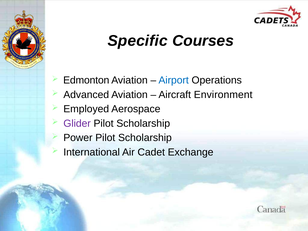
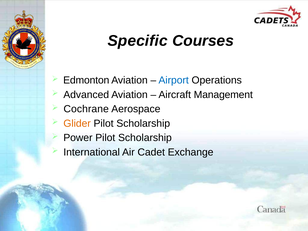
Environment: Environment -> Management
Employed: Employed -> Cochrane
Glider colour: purple -> orange
